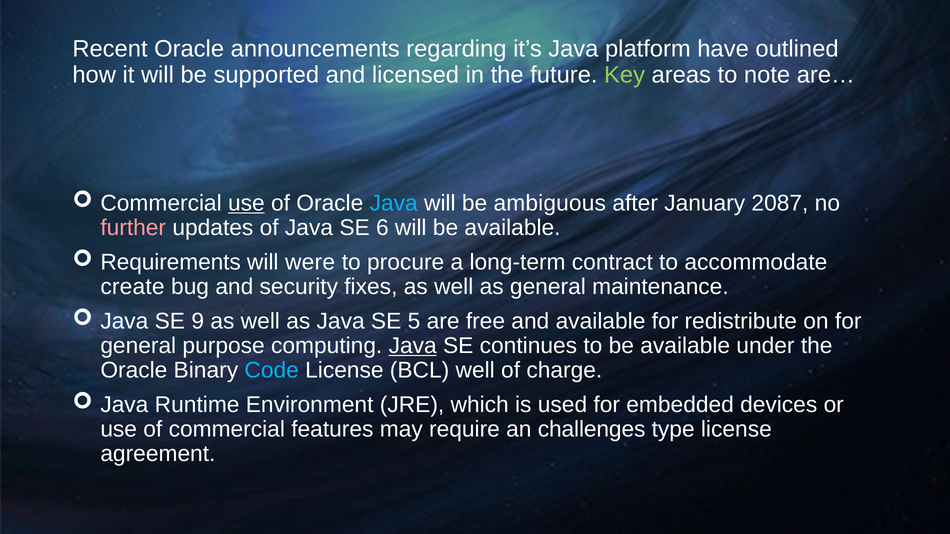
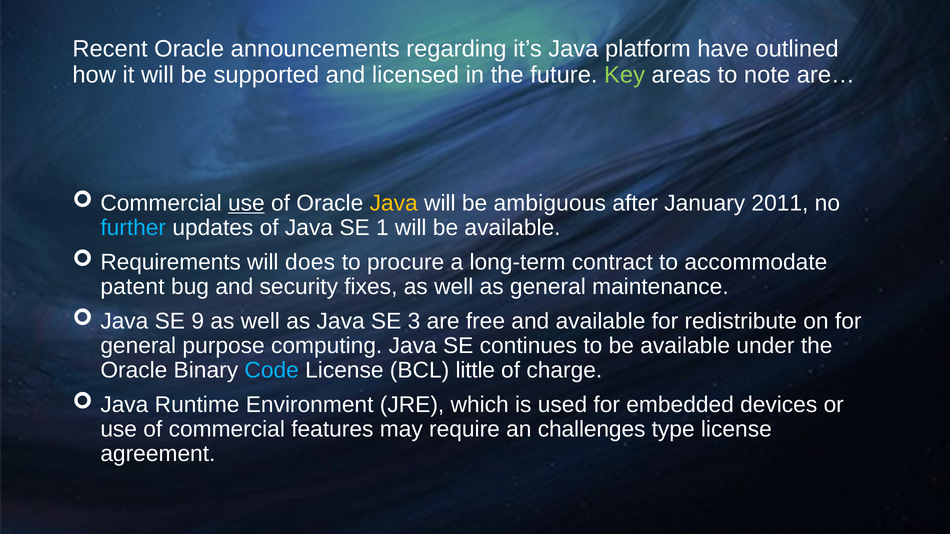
Java at (394, 203) colour: light blue -> yellow
2087: 2087 -> 2011
further colour: pink -> light blue
6: 6 -> 1
were: were -> does
create: create -> patent
5: 5 -> 3
Java at (413, 346) underline: present -> none
BCL well: well -> little
